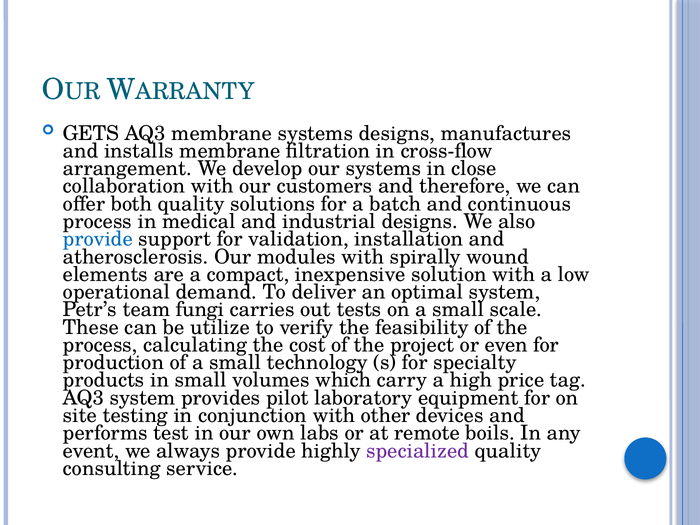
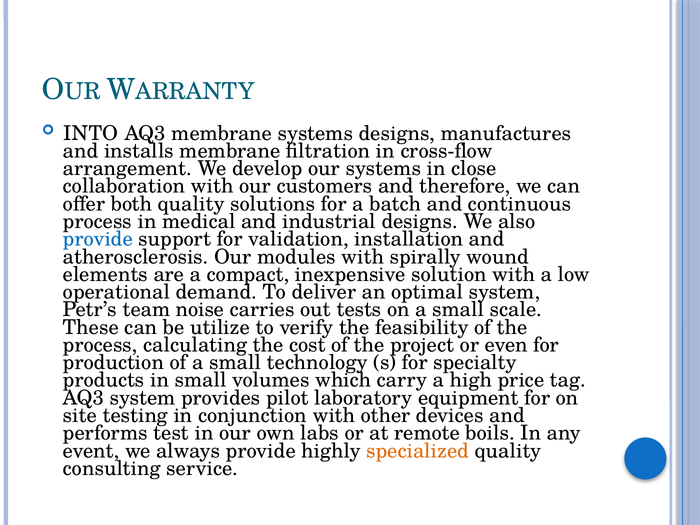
GETS: GETS -> INTO
fungi: fungi -> noise
specialized colour: purple -> orange
